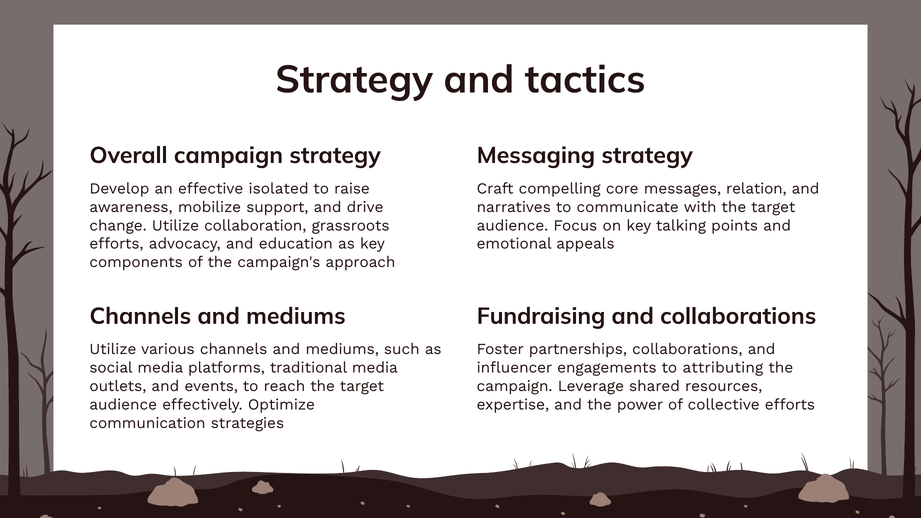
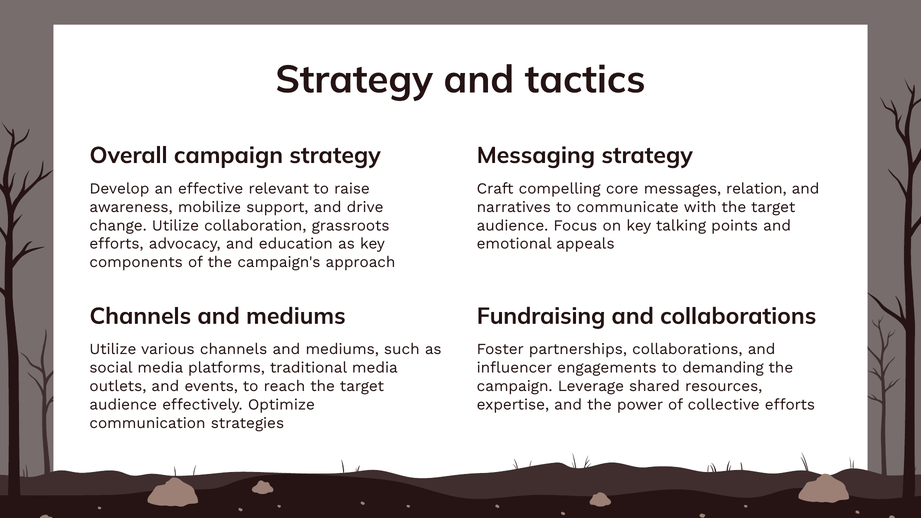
isolated: isolated -> relevant
attributing: attributing -> demanding
